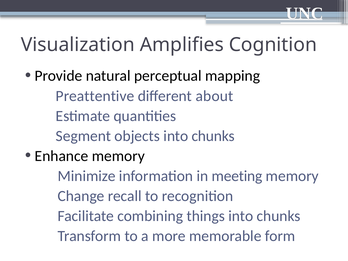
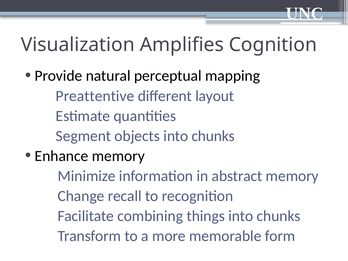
about: about -> layout
meeting: meeting -> abstract
